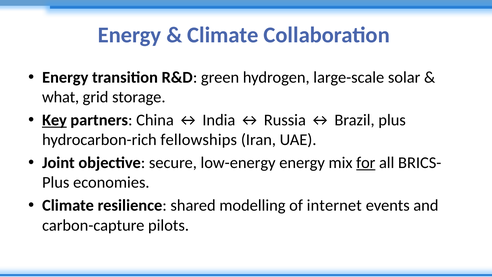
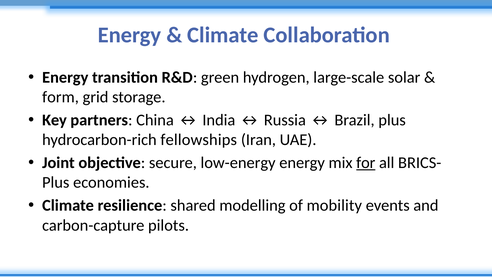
what: what -> form
Key underline: present -> none
internet: internet -> mobility
